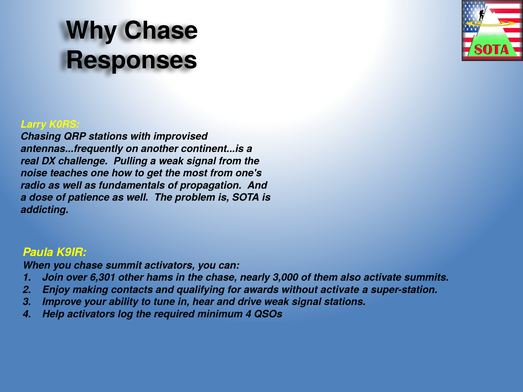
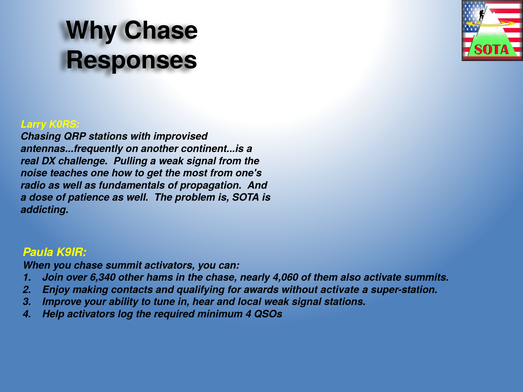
6,301: 6,301 -> 6,340
3,000: 3,000 -> 4,060
drive: drive -> local
